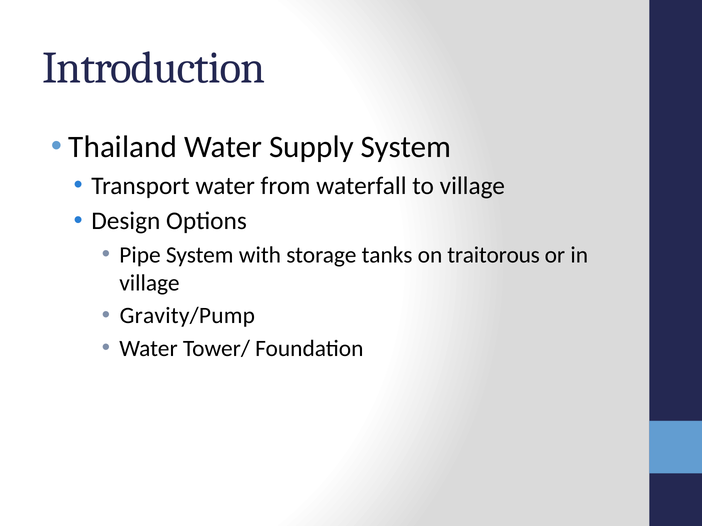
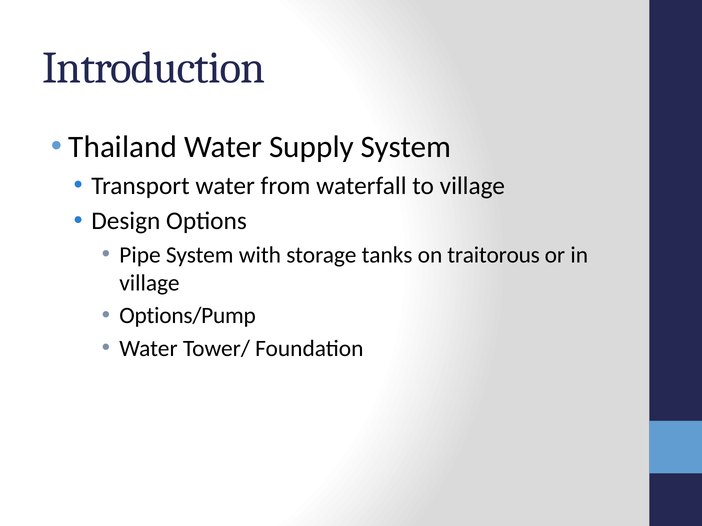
Gravity/Pump: Gravity/Pump -> Options/Pump
